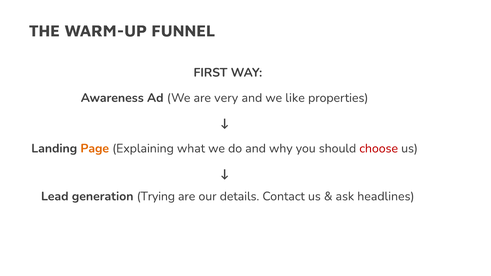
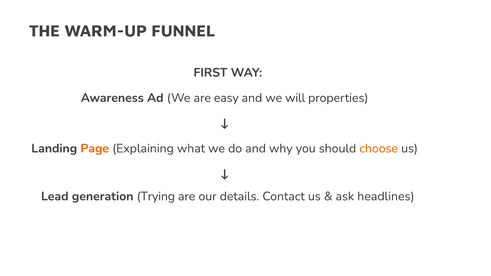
very: very -> easy
like: like -> will
choose colour: red -> orange
